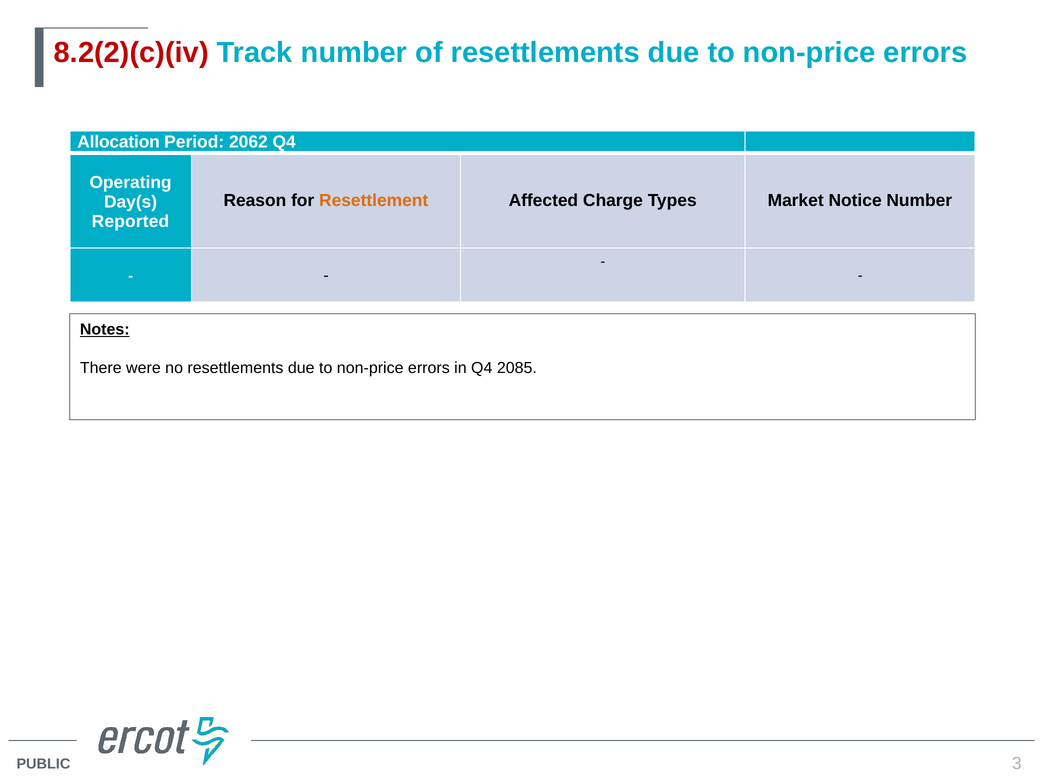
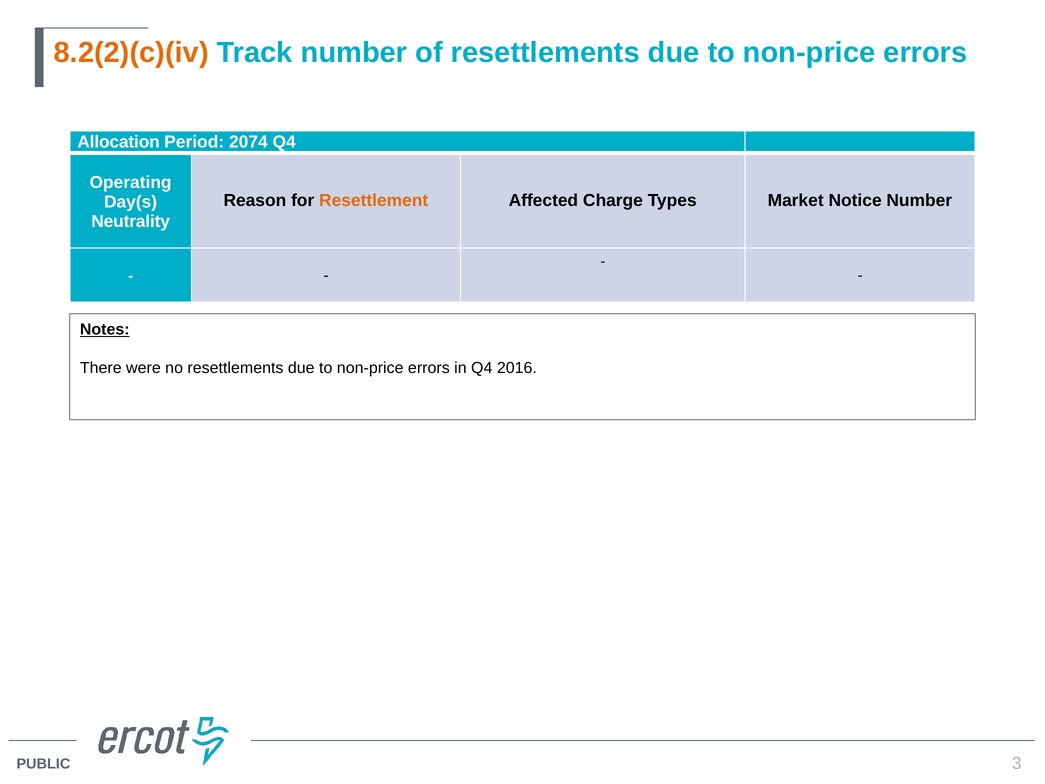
8.2(2)(c)(iv colour: red -> orange
2062: 2062 -> 2074
Reported: Reported -> Neutrality
2085: 2085 -> 2016
